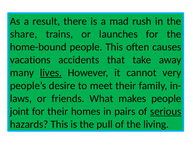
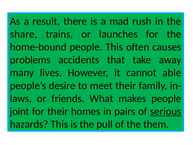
vacations: vacations -> problems
lives underline: present -> none
very: very -> able
living: living -> them
